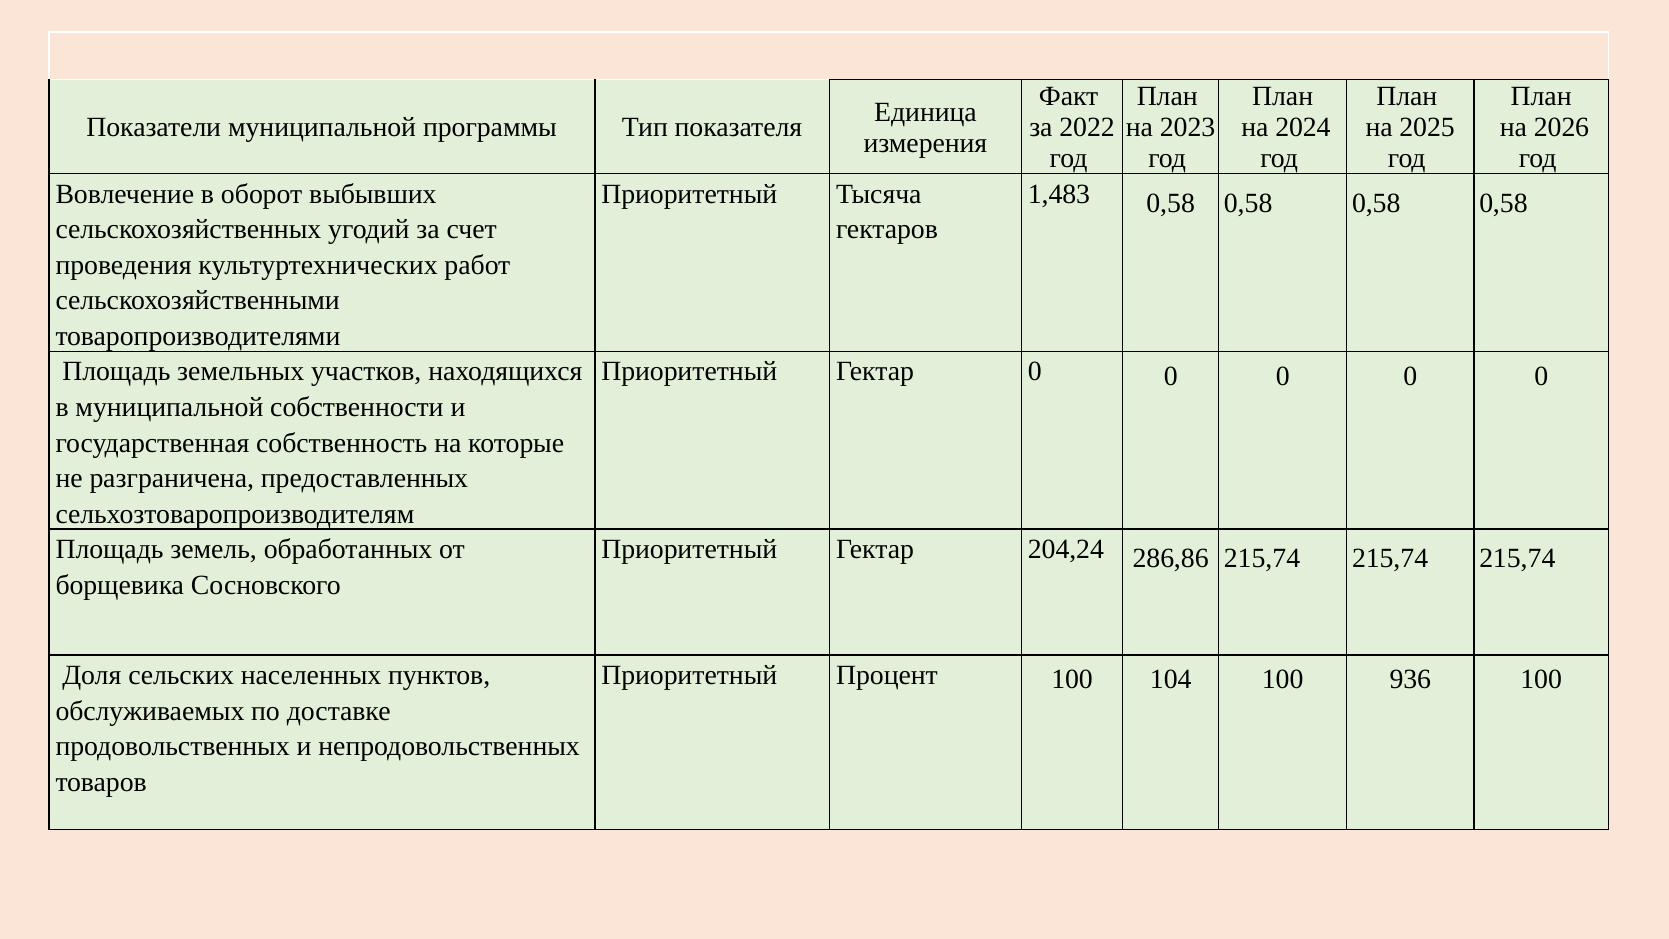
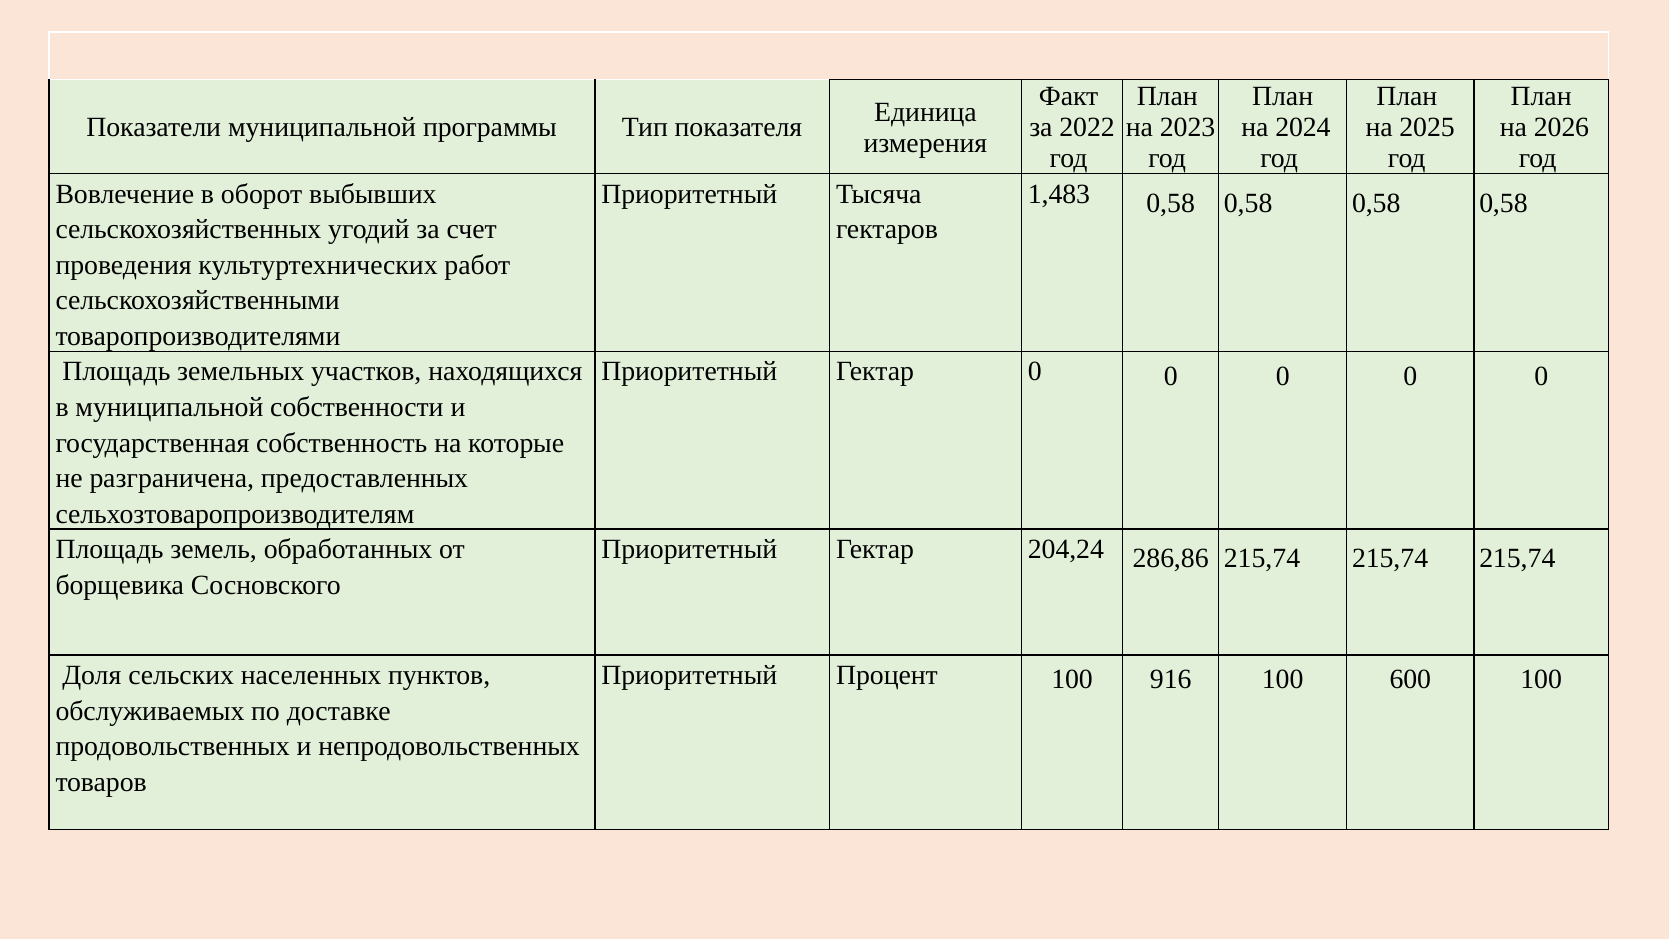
104: 104 -> 916
936: 936 -> 600
